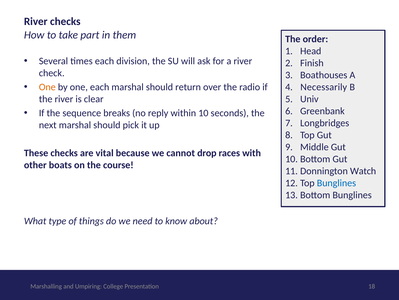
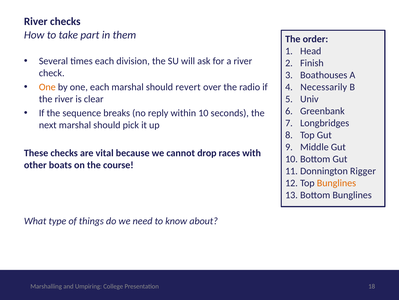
return: return -> revert
Watch: Watch -> Rigger
Bunglines at (336, 183) colour: blue -> orange
